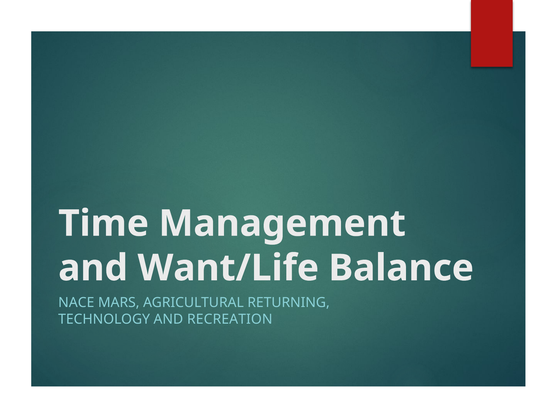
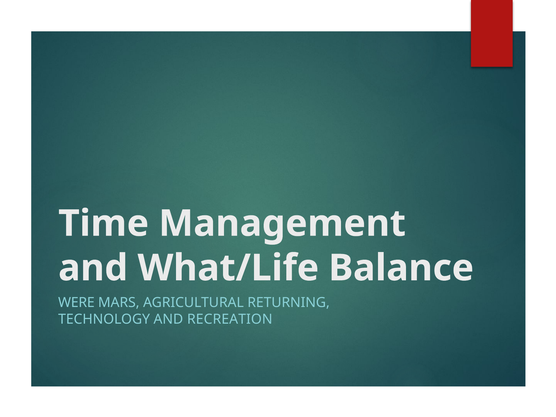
Want/Life: Want/Life -> What/Life
NACE: NACE -> WERE
